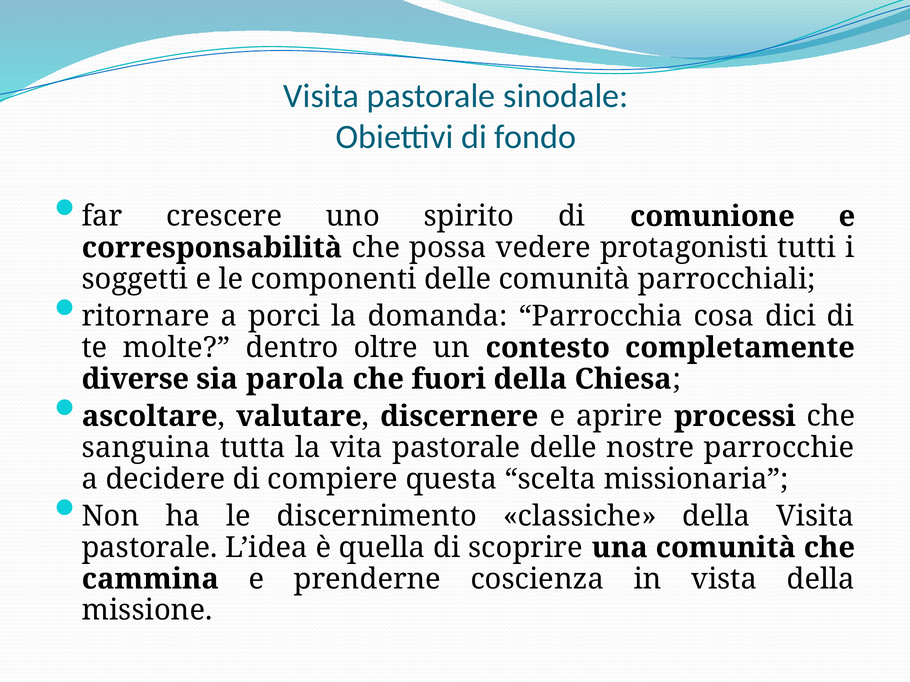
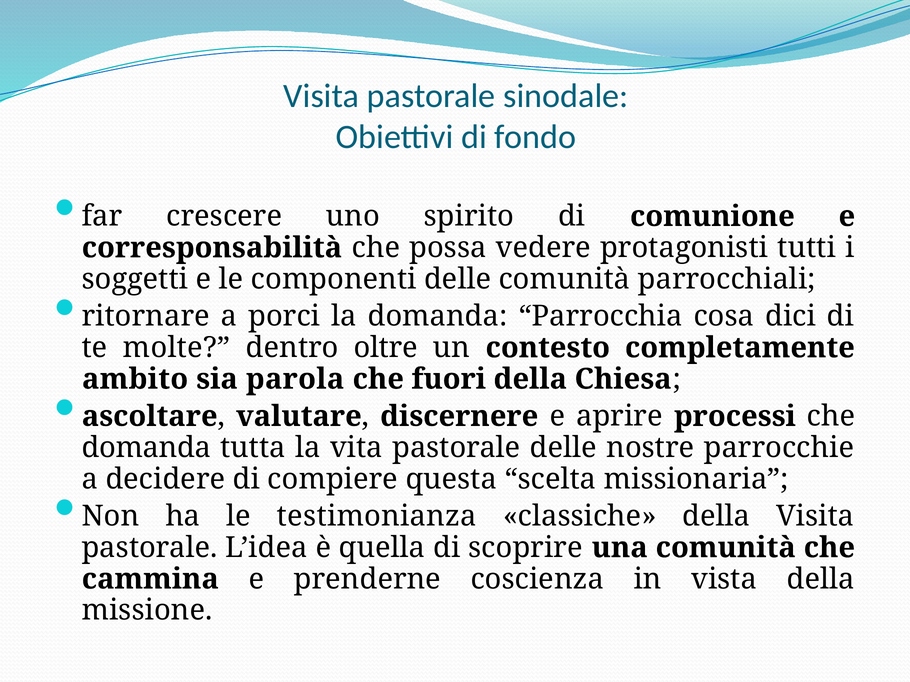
diverse: diverse -> ambito
sanguina at (146, 448): sanguina -> domanda
discernimento: discernimento -> testimonianza
